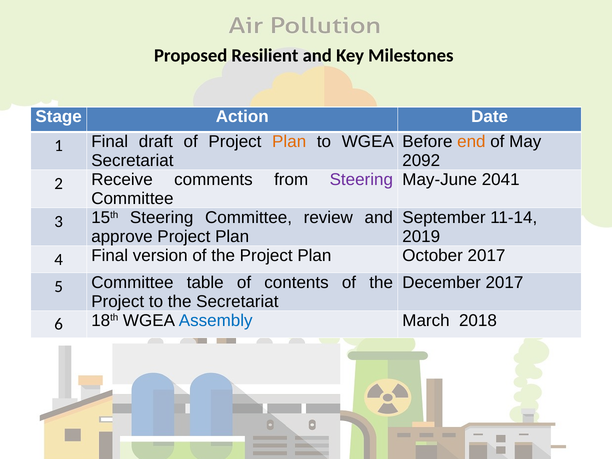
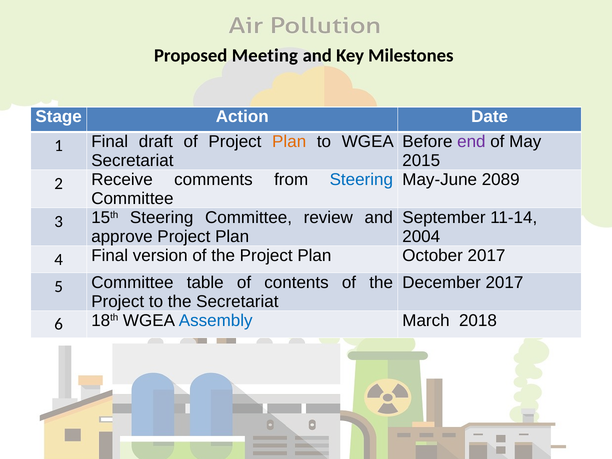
Resilient: Resilient -> Meeting
end colour: orange -> purple
2092: 2092 -> 2015
2041: 2041 -> 2089
Steering at (361, 180) colour: purple -> blue
2019: 2019 -> 2004
